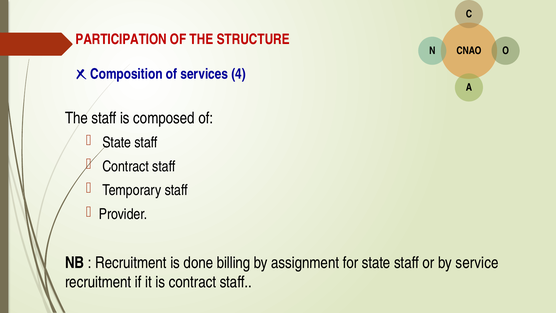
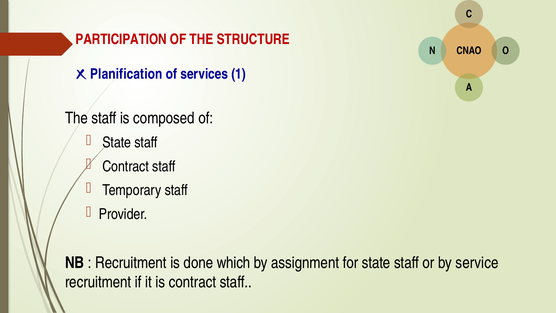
Composition: Composition -> Planification
4: 4 -> 1
billing: billing -> which
